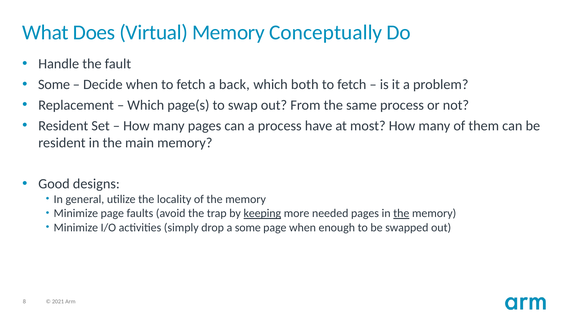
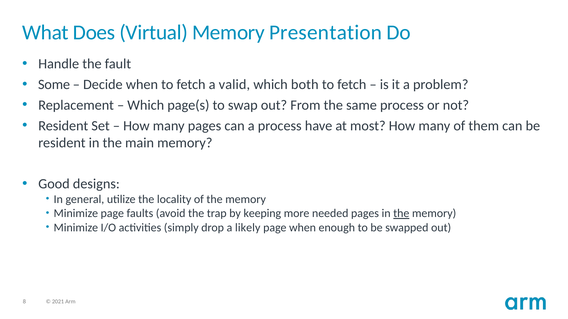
Conceptually: Conceptually -> Presentation
back: back -> valid
keeping underline: present -> none
a some: some -> likely
